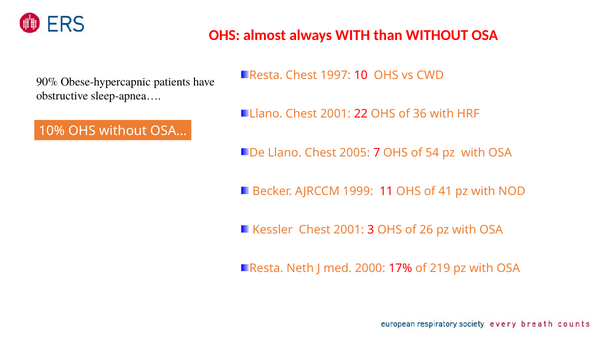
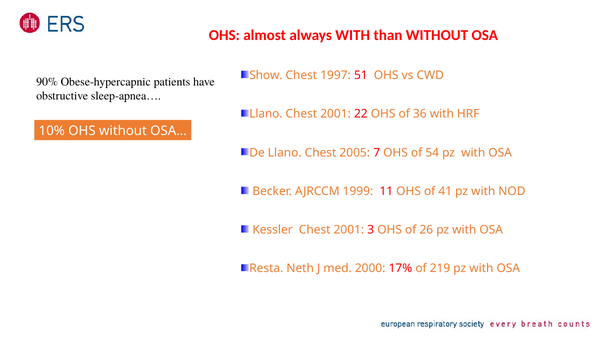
Resta at (266, 75): Resta -> Show
10: 10 -> 51
